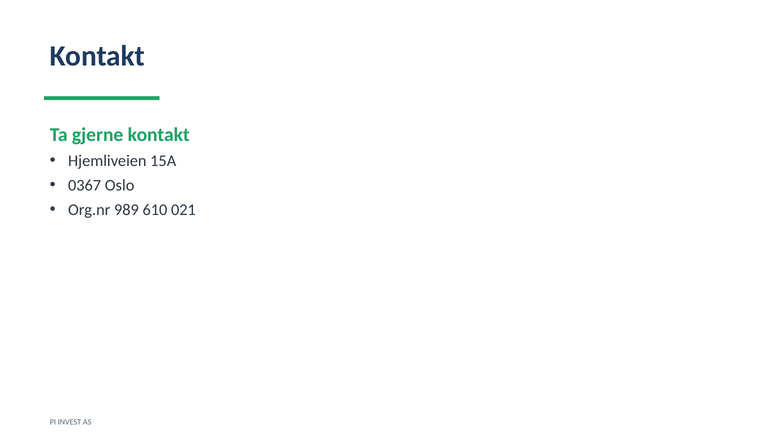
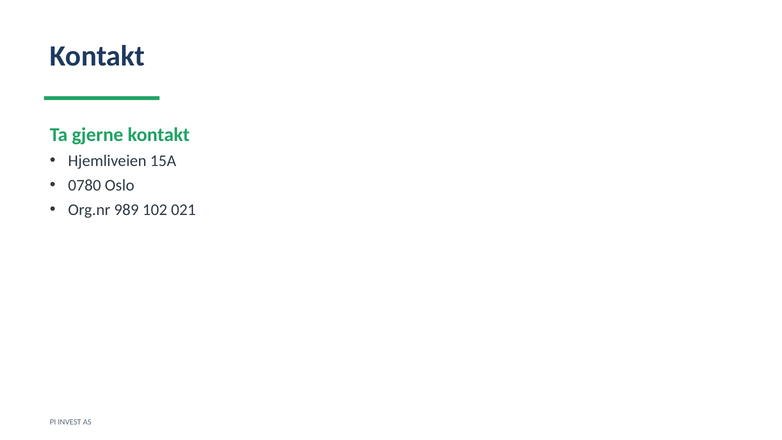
0367: 0367 -> 0780
610: 610 -> 102
